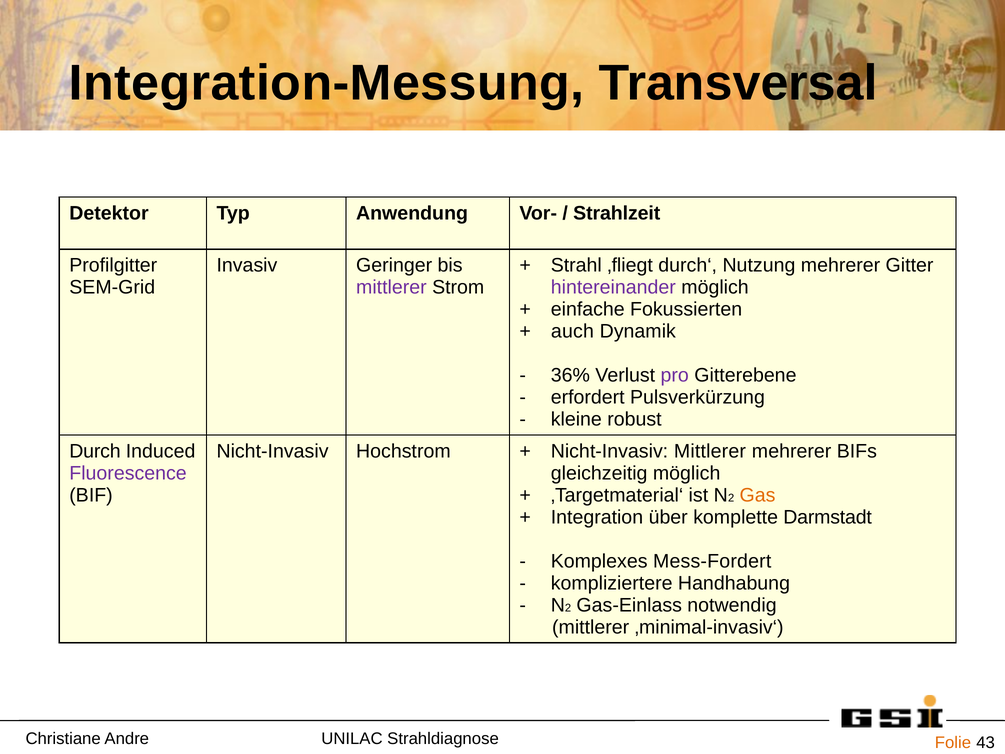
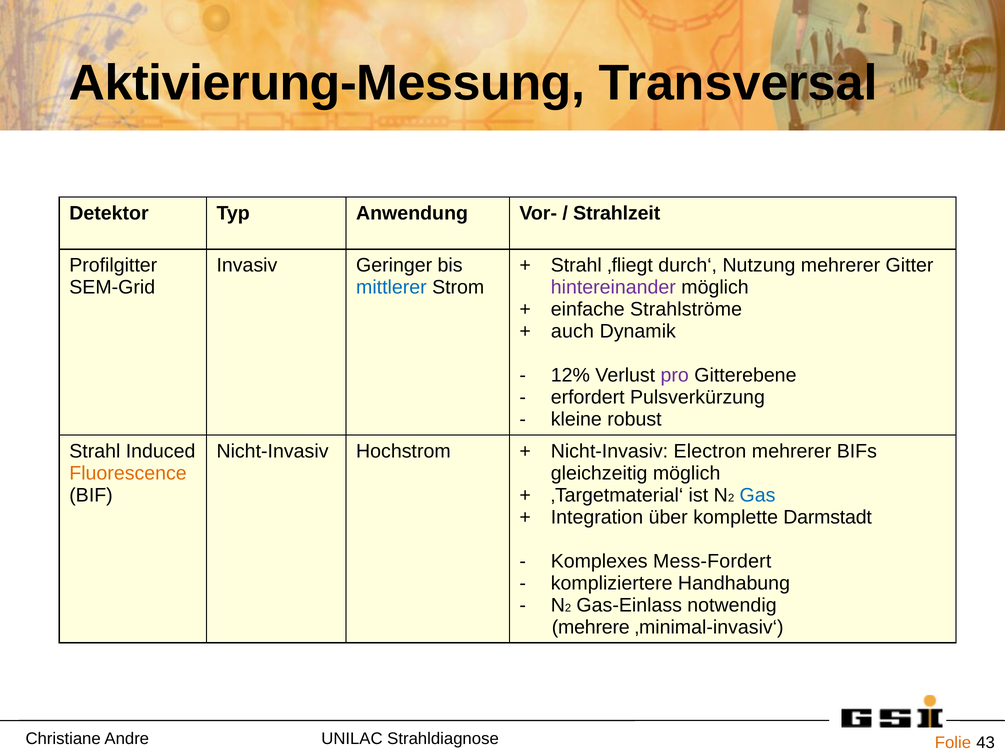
Integration-Messung: Integration-Messung -> Aktivierung-Messung
mittlerer at (391, 287) colour: purple -> blue
Fokussierten: Fokussierten -> Strahlströme
36%: 36% -> 12%
Durch at (95, 451): Durch -> Strahl
Nicht-Invasiv Mittlerer: Mittlerer -> Electron
Fluorescence colour: purple -> orange
Gas colour: orange -> blue
mittlerer at (591, 627): mittlerer -> mehrere
